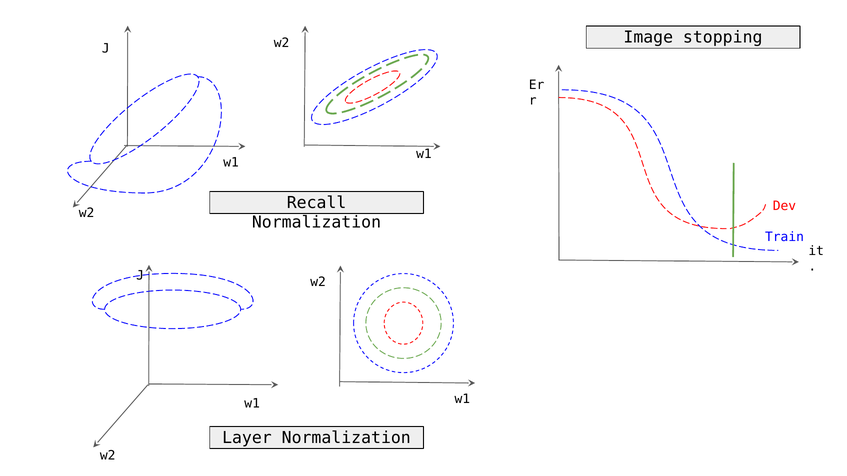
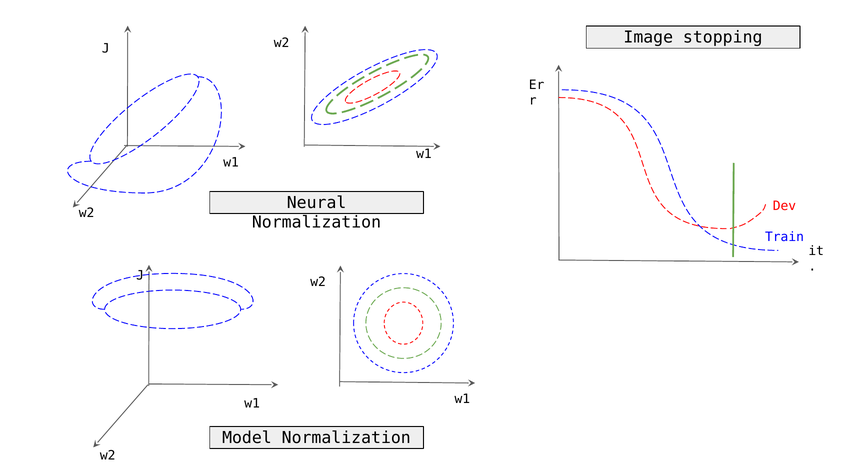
Recall: Recall -> Neural
Layer: Layer -> Model
